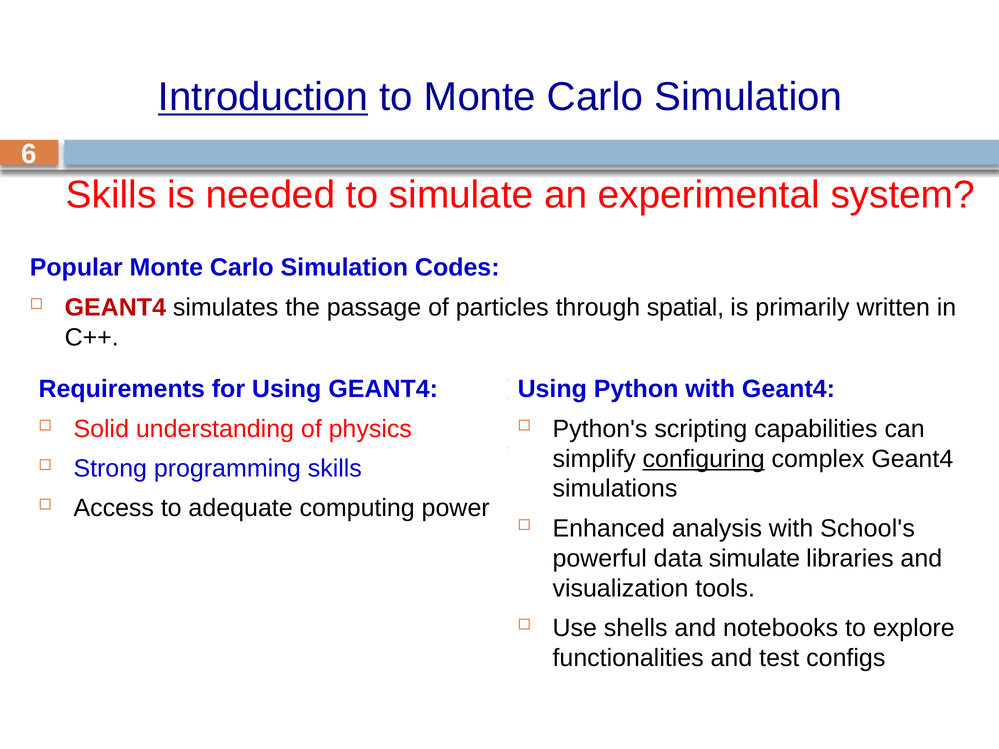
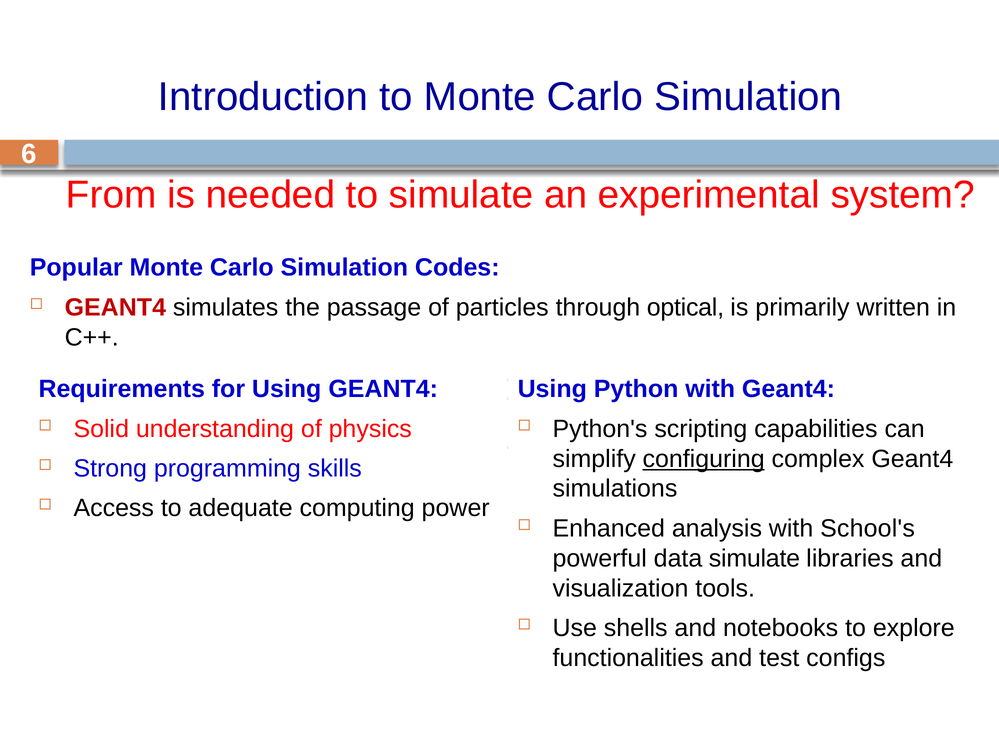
Introduction underline: present -> none
Skills at (111, 195): Skills -> From
spatial: spatial -> optical
